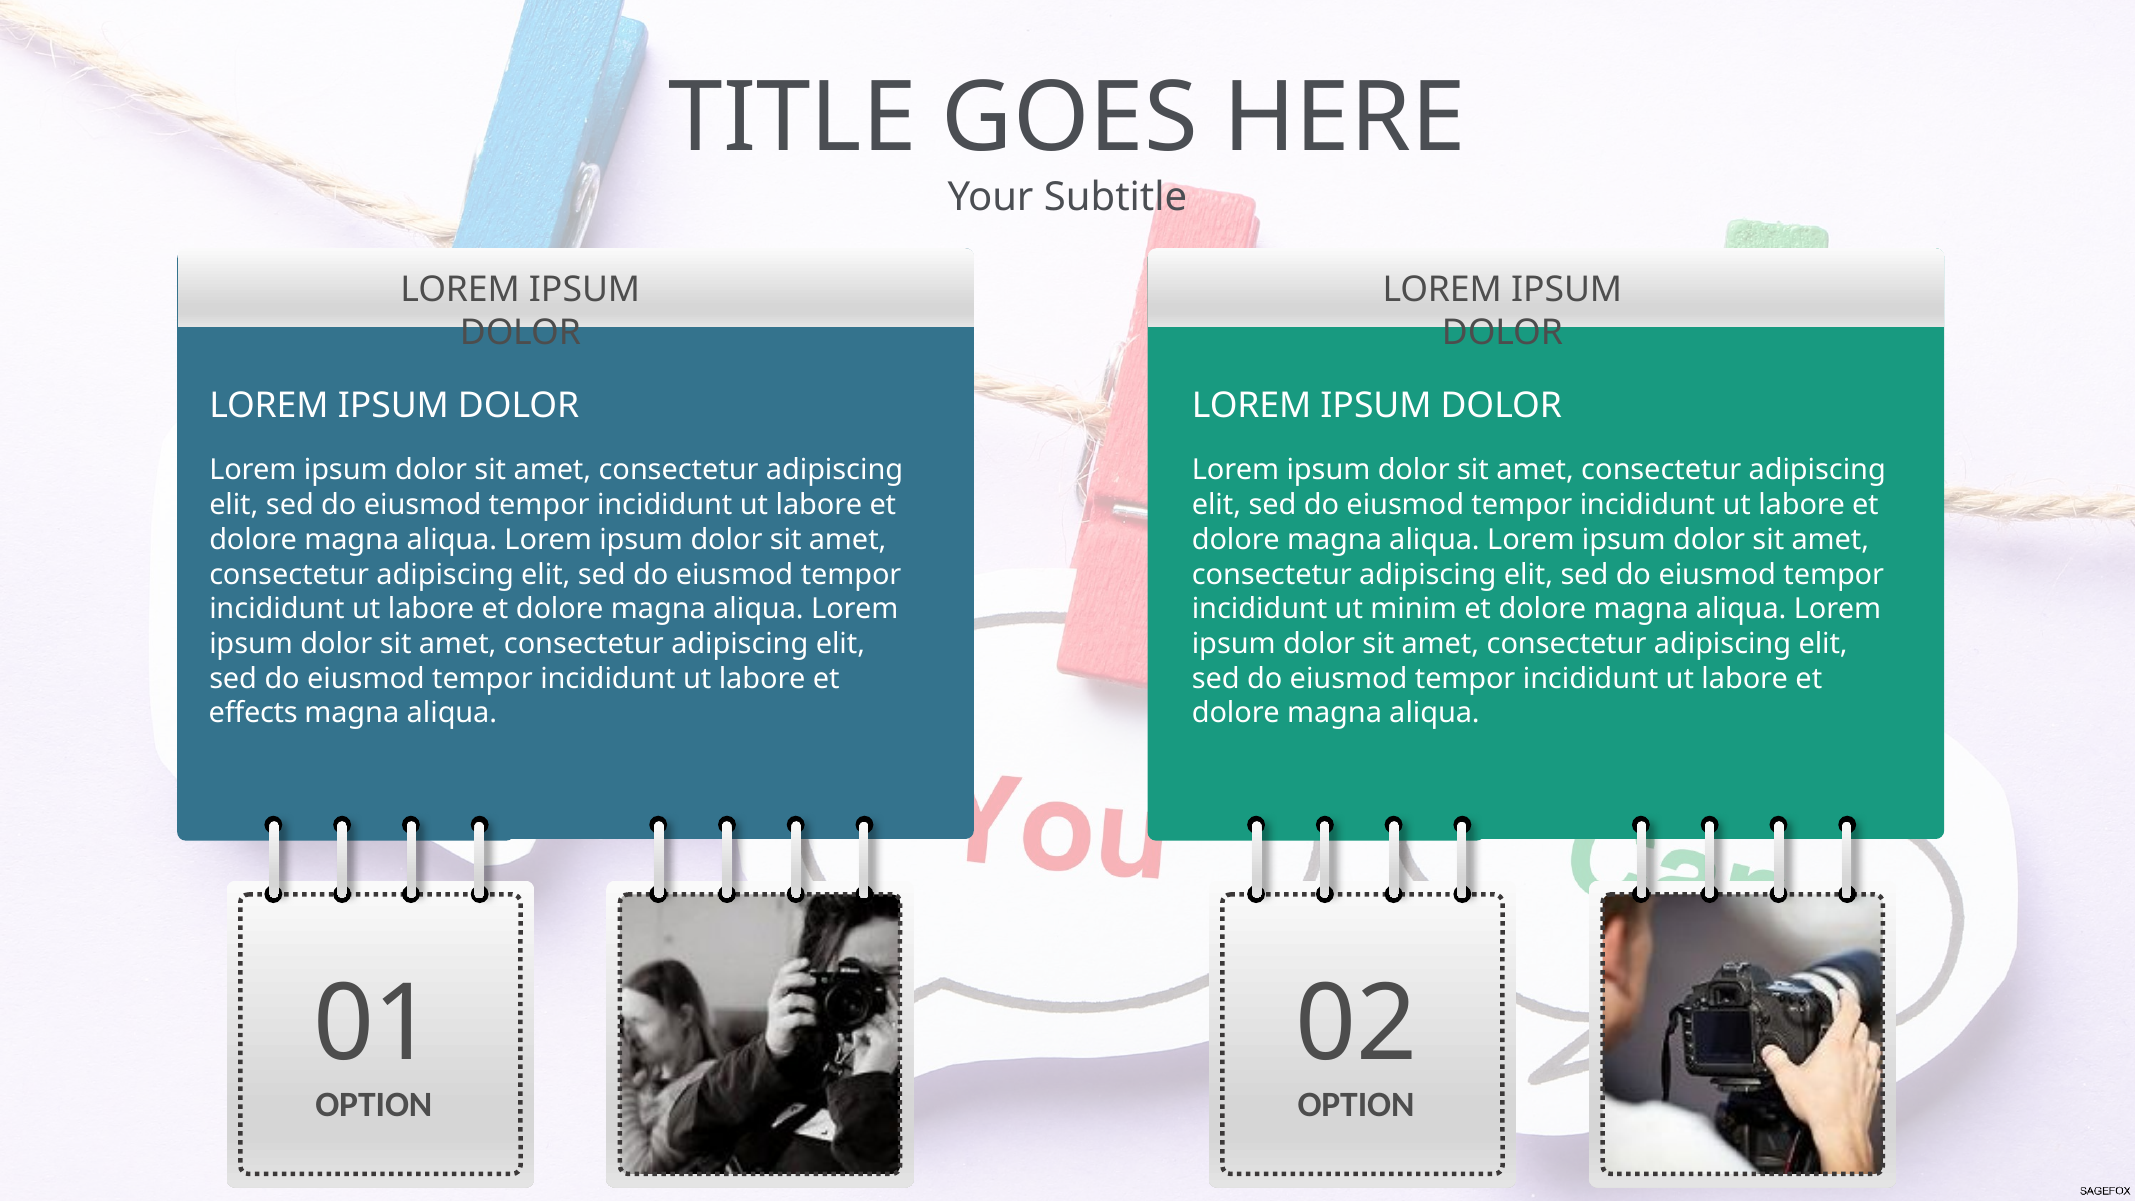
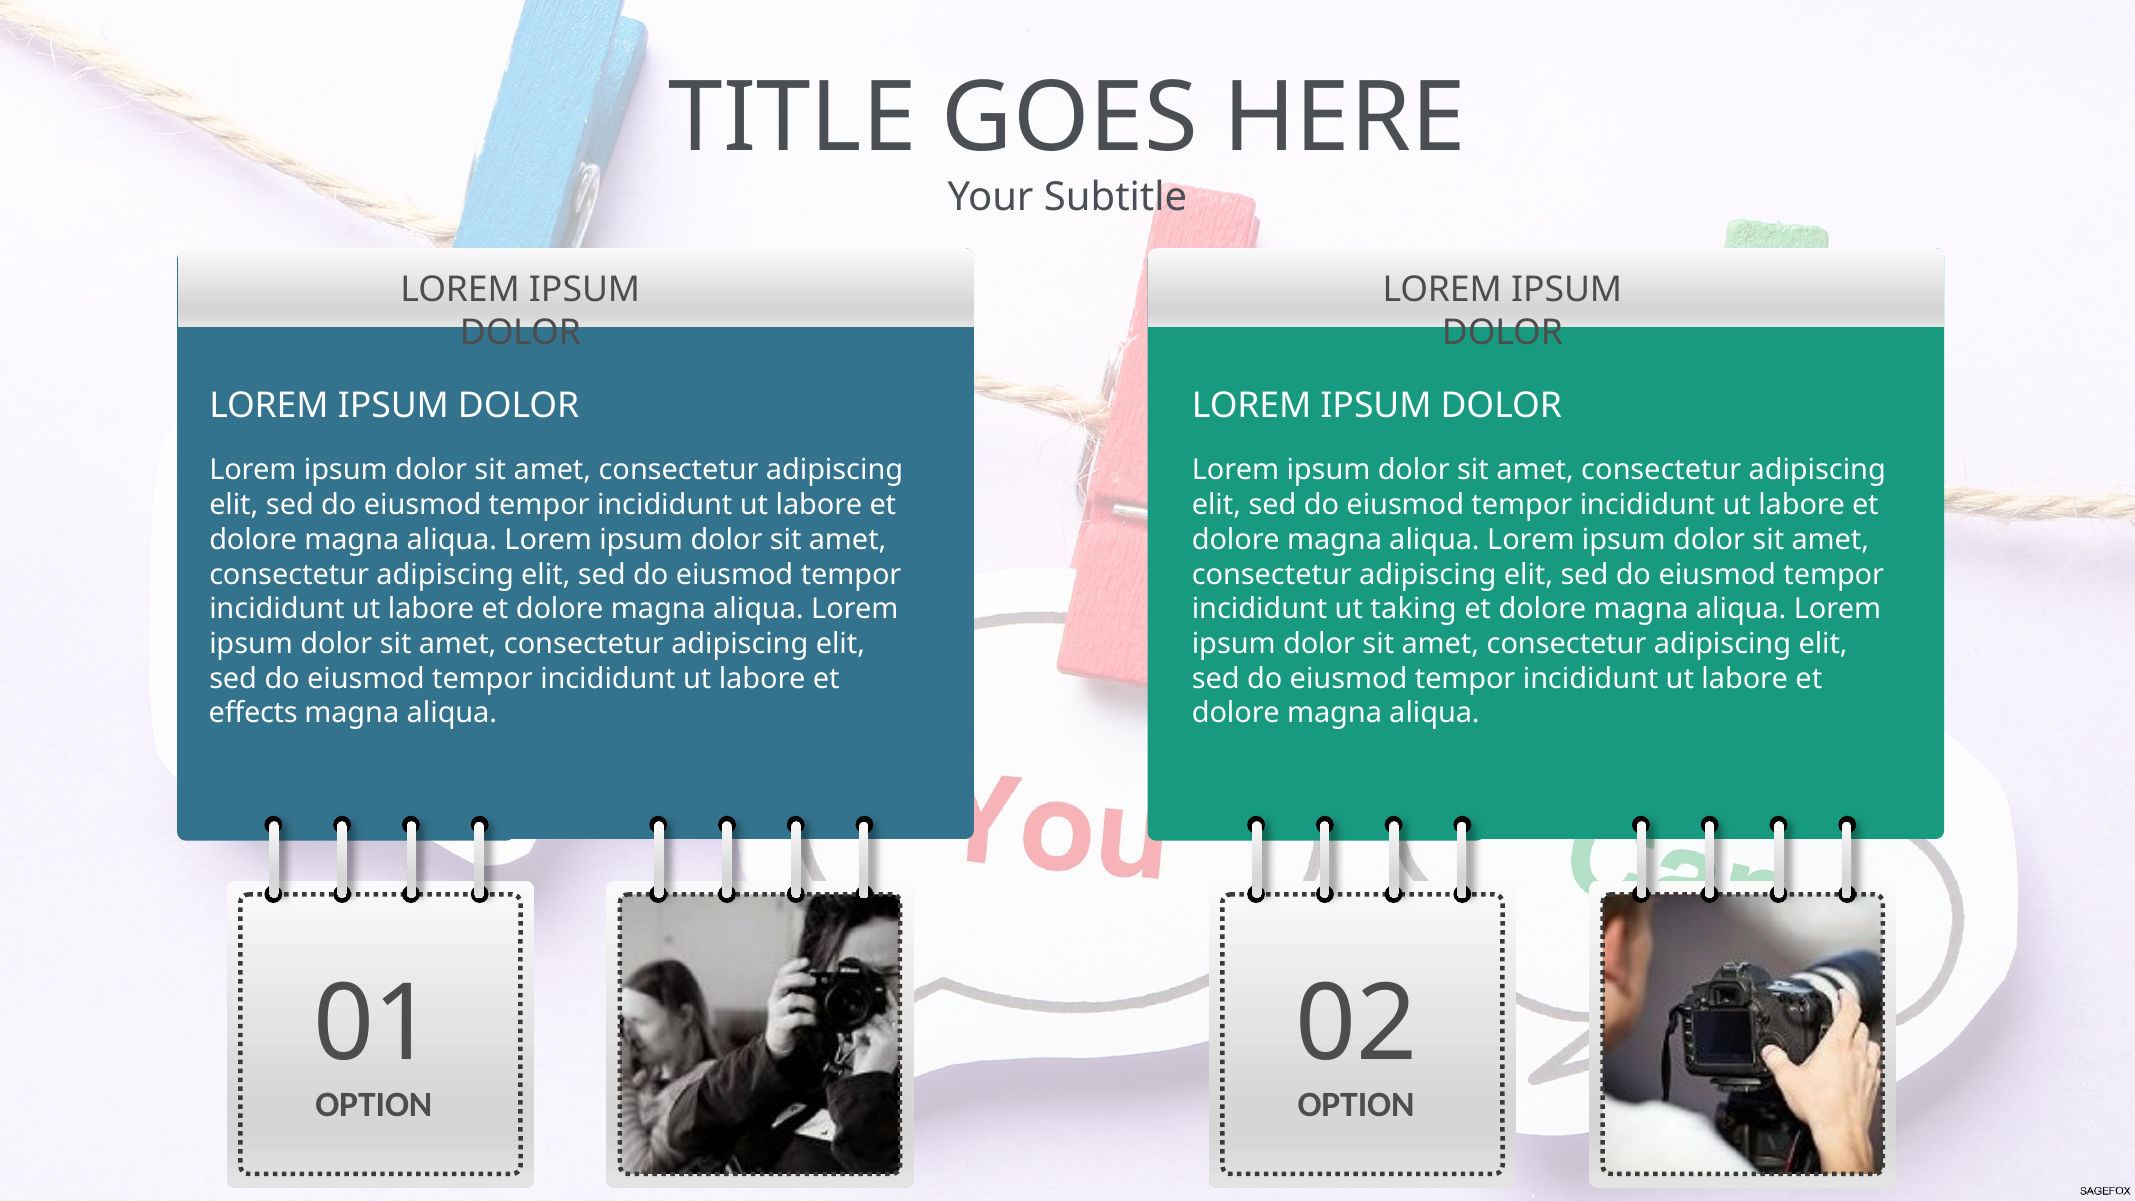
minim: minim -> taking
